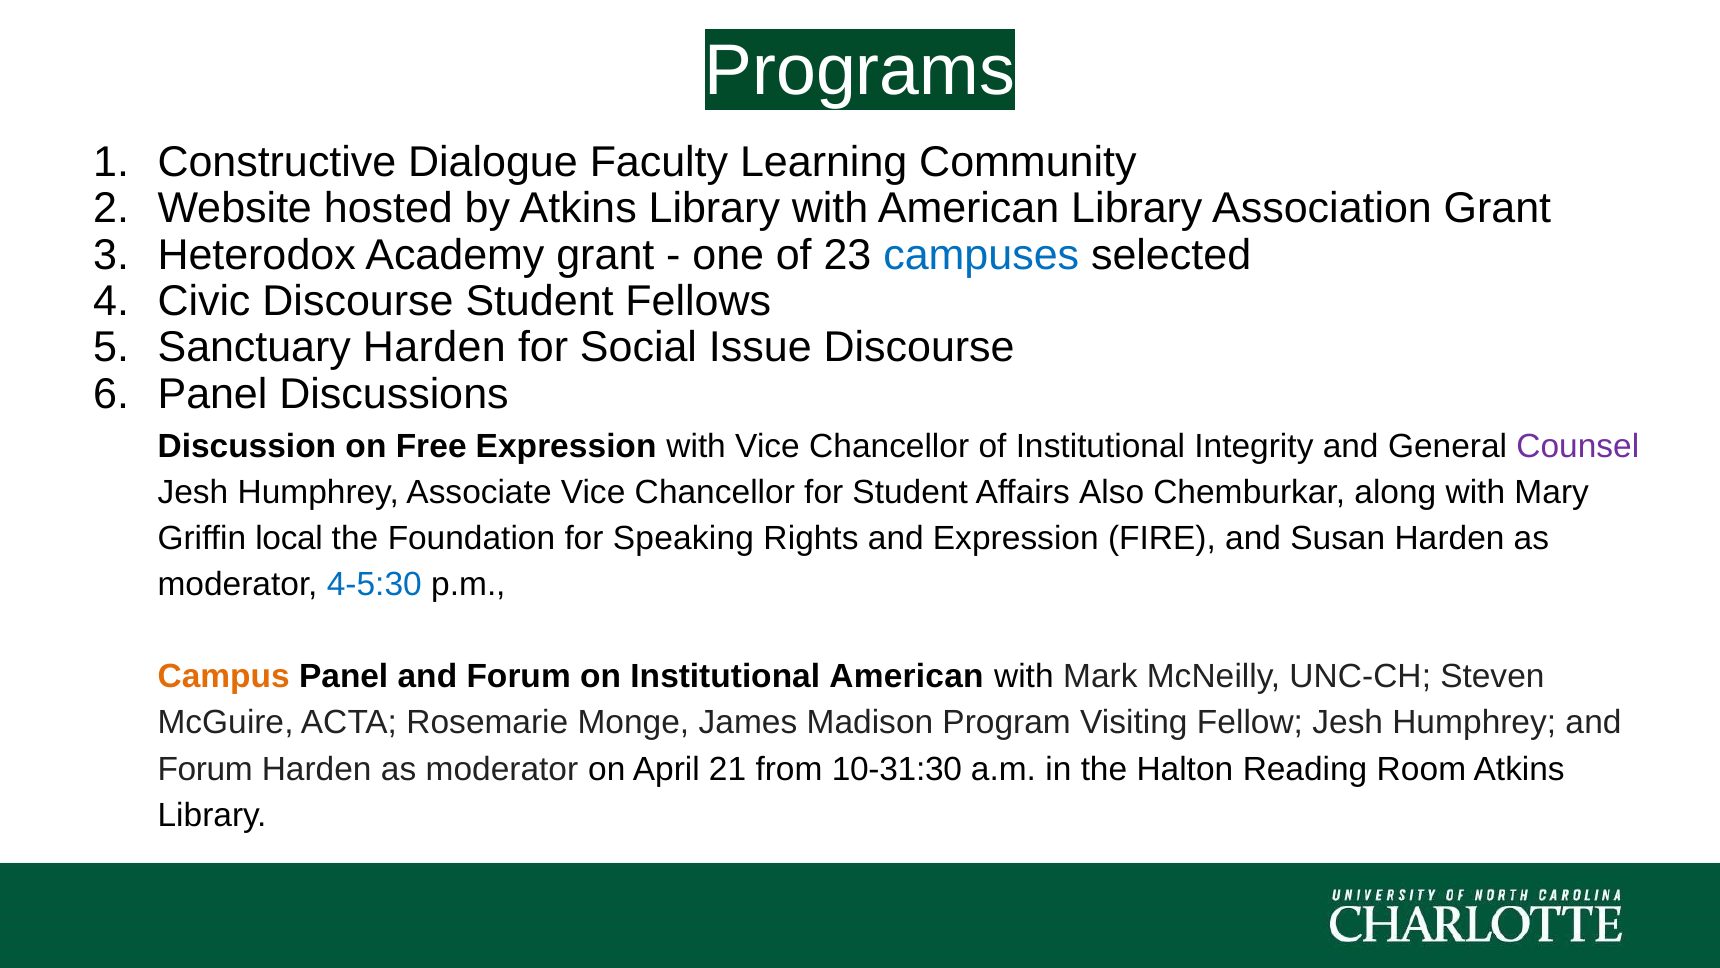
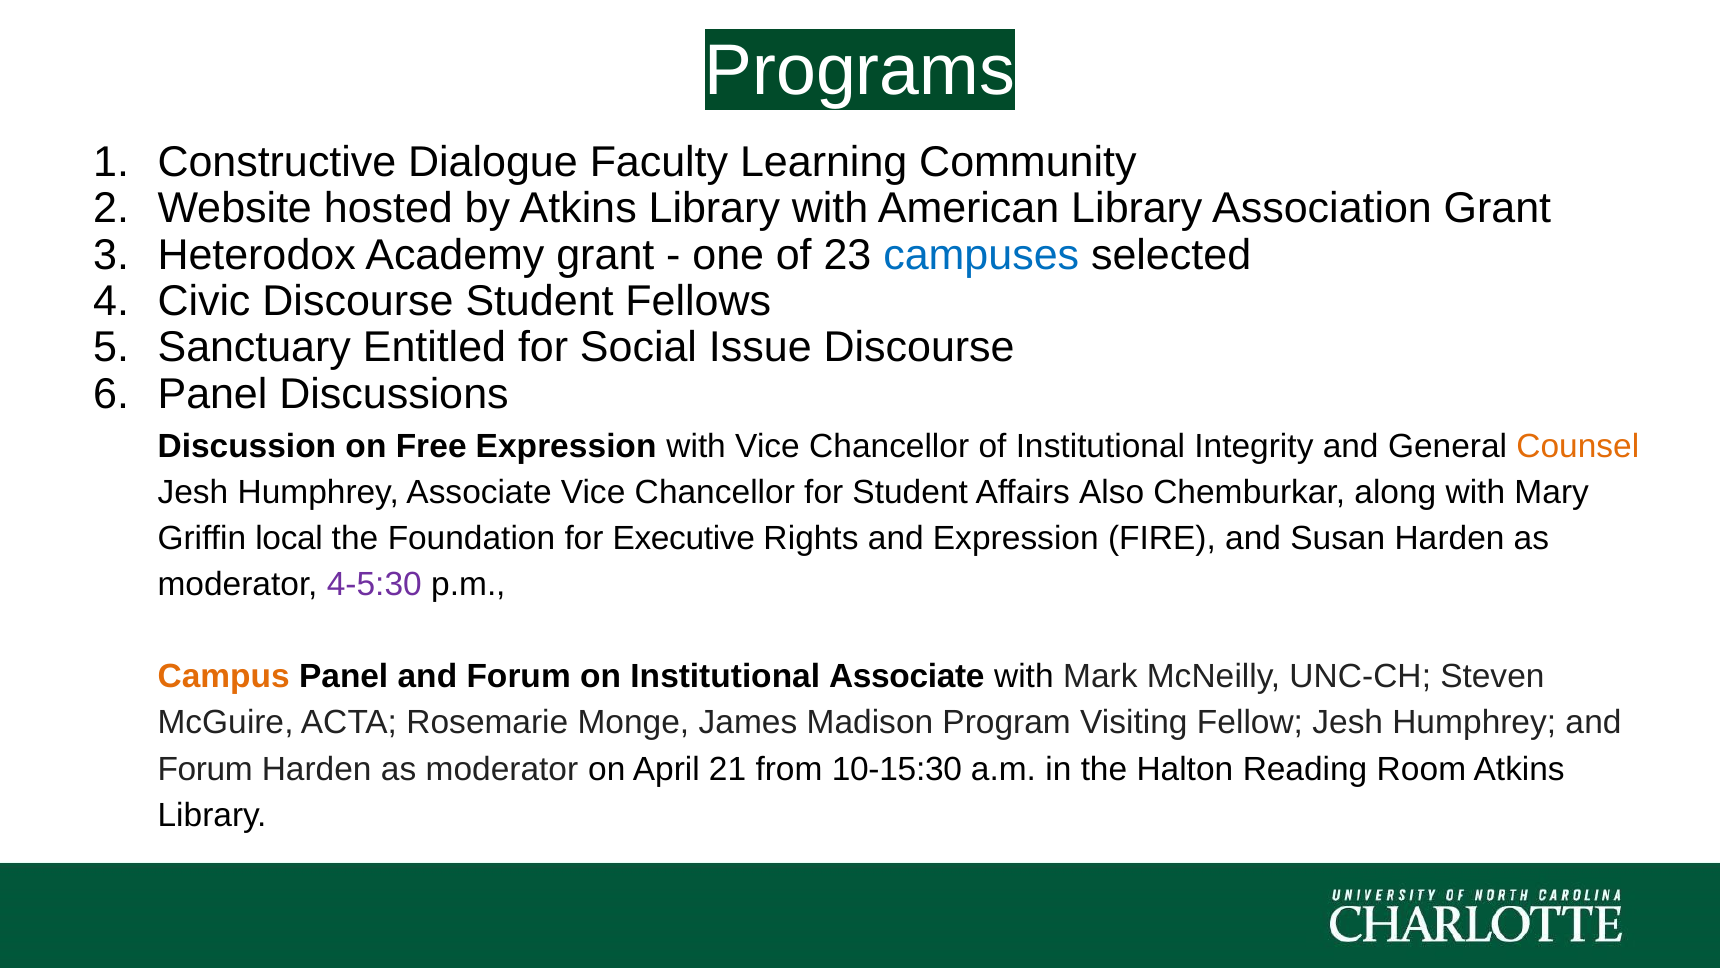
Sanctuary Harden: Harden -> Entitled
Counsel colour: purple -> orange
Speaking: Speaking -> Executive
4-5:30 colour: blue -> purple
Institutional American: American -> Associate
10-31:30: 10-31:30 -> 10-15:30
